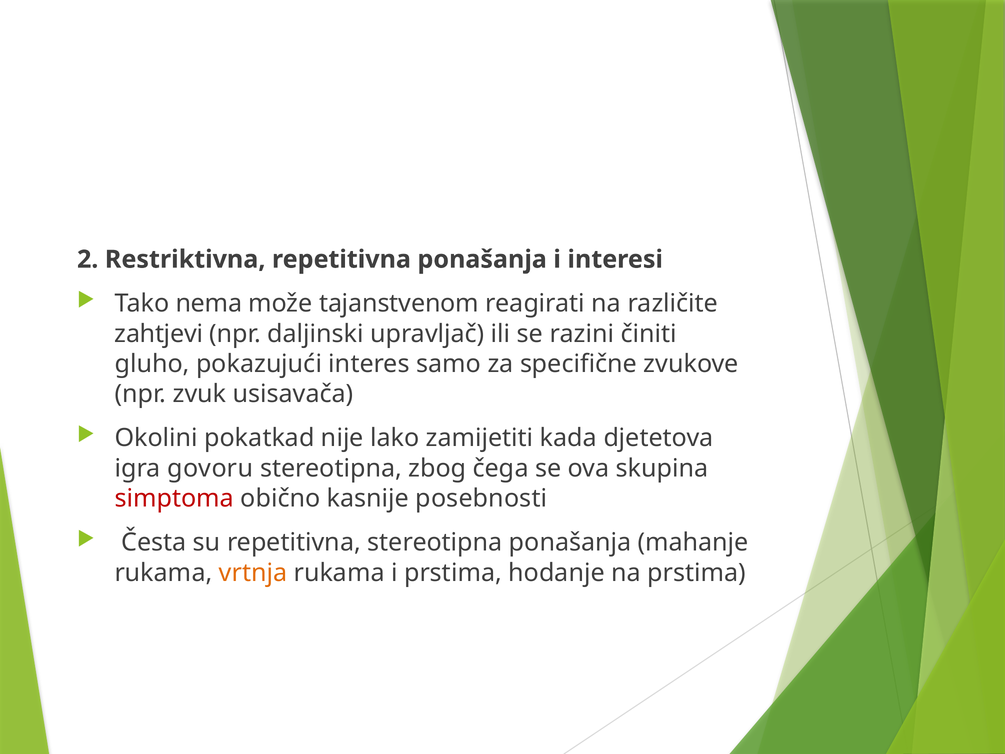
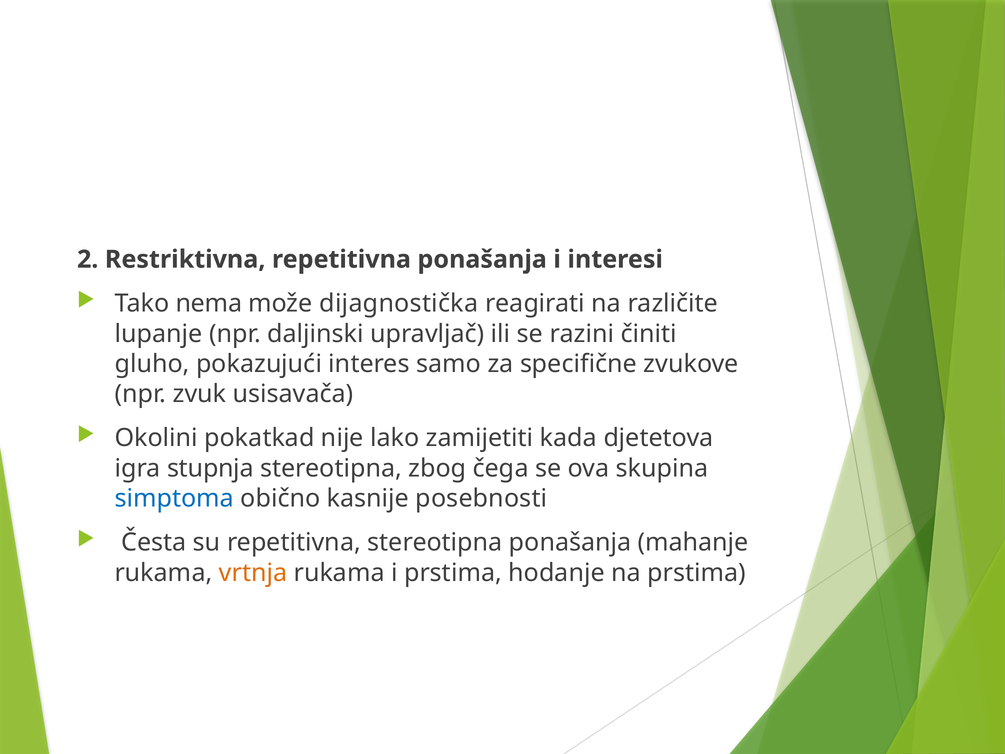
tajanstvenom: tajanstvenom -> dijagnostička
zahtjevi: zahtjevi -> lupanje
govoru: govoru -> stupnja
simptoma colour: red -> blue
